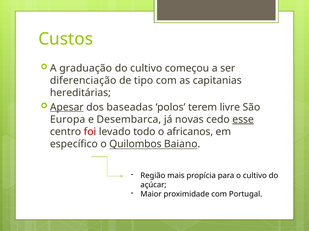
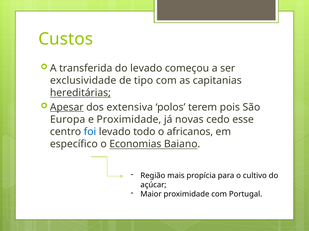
graduação: graduação -> transferida
do cultivo: cultivo -> levado
diferenciação: diferenciação -> exclusividade
hereditárias underline: none -> present
baseadas: baseadas -> extensiva
livre: livre -> pois
e Desembarca: Desembarca -> Proximidade
esse underline: present -> none
foi colour: red -> blue
Quilombos: Quilombos -> Economias
